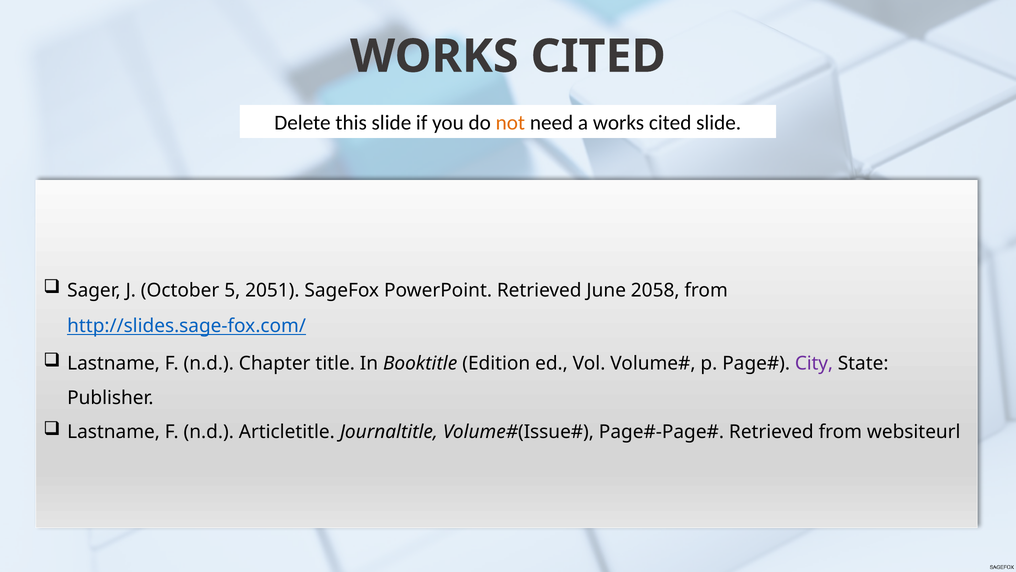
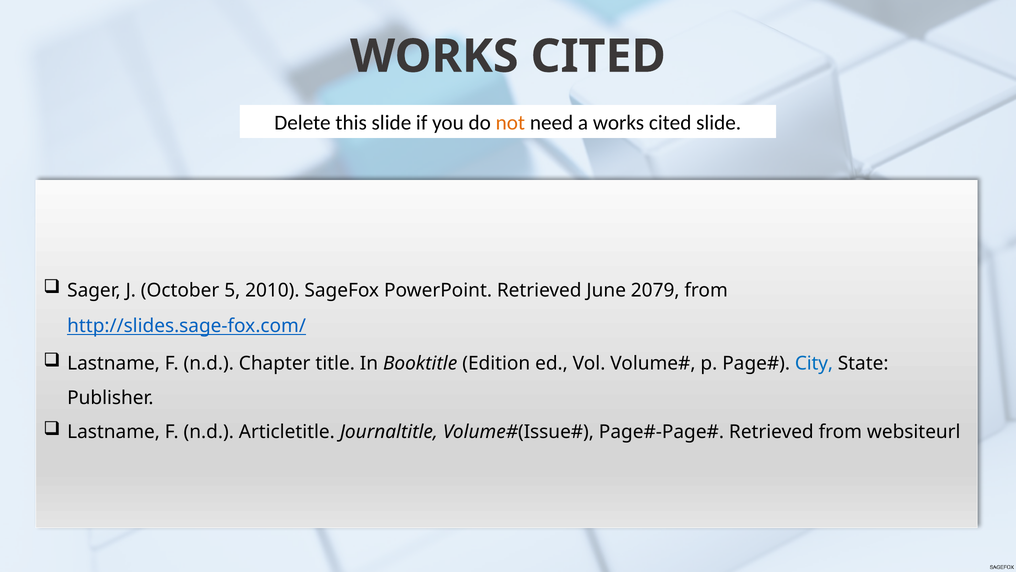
2051: 2051 -> 2010
2058: 2058 -> 2079
City colour: purple -> blue
